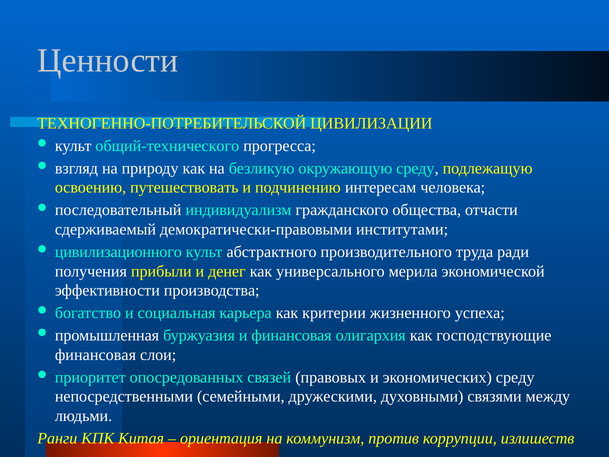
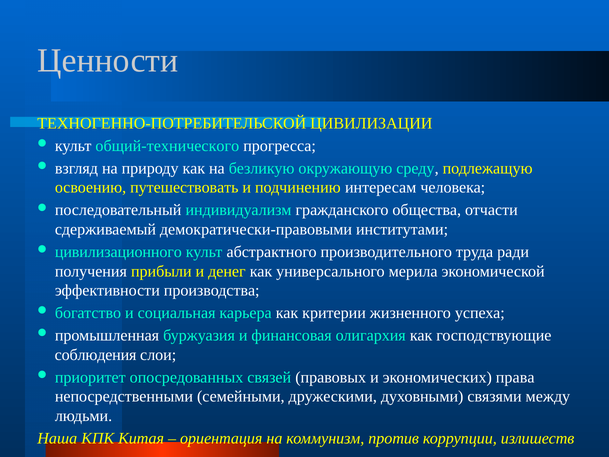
финансовая at (95, 355): финансовая -> соблюдения
экономических среду: среду -> права
Ранги: Ранги -> Наша
